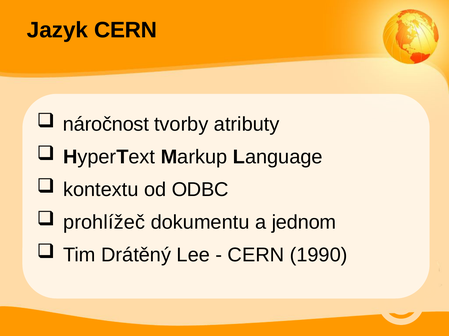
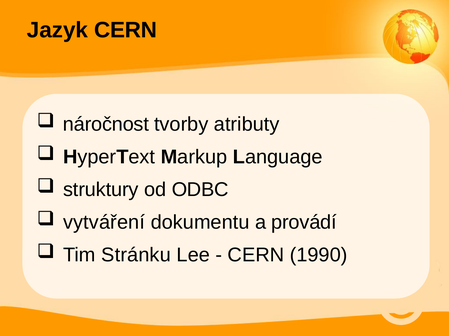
kontextu: kontextu -> struktury
prohlížeč: prohlížeč -> vytváření
jednom: jednom -> provádí
Drátěný: Drátěný -> Stránku
